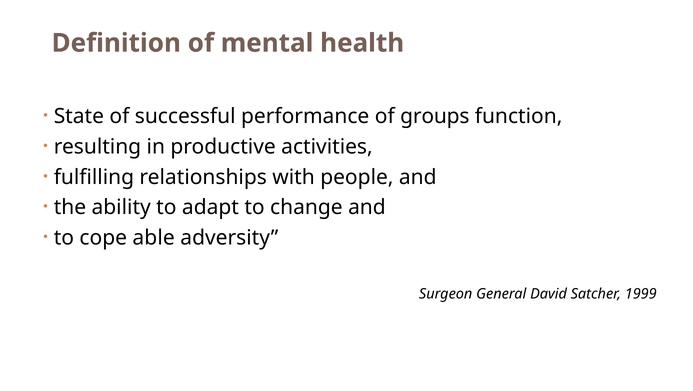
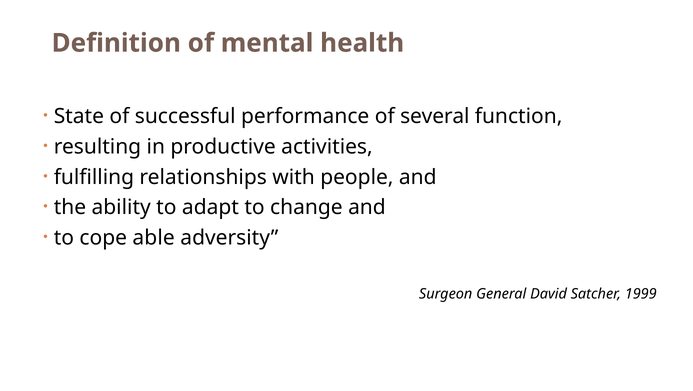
groups: groups -> several
